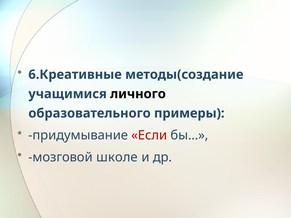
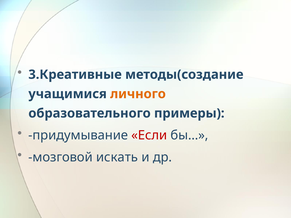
6.Креативные: 6.Креативные -> 3.Креативные
личного colour: black -> orange
школе: школе -> искать
